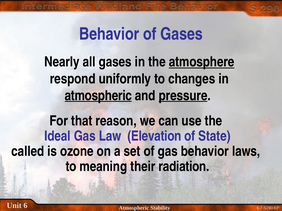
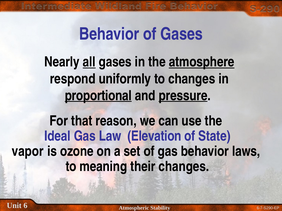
all underline: none -> present
atmospheric at (98, 96): atmospheric -> proportional
called: called -> vapor
their radiation: radiation -> changes
